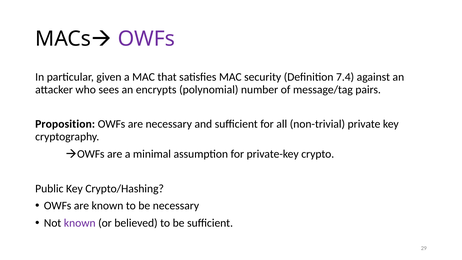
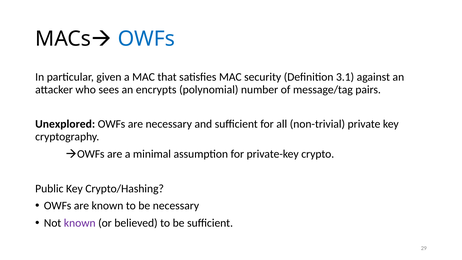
OWFs at (146, 39) colour: purple -> blue
7.4: 7.4 -> 3.1
Proposition: Proposition -> Unexplored
